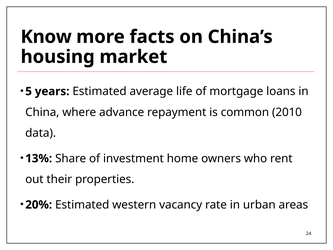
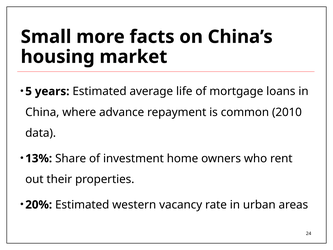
Know: Know -> Small
